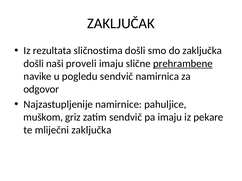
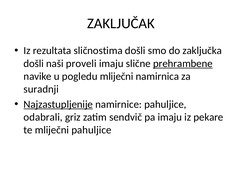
pogledu sendvič: sendvič -> mliječni
odgovor: odgovor -> suradnji
Najzastupljenije underline: none -> present
muškom: muškom -> odabrali
mliječni zaključka: zaključka -> pahuljice
